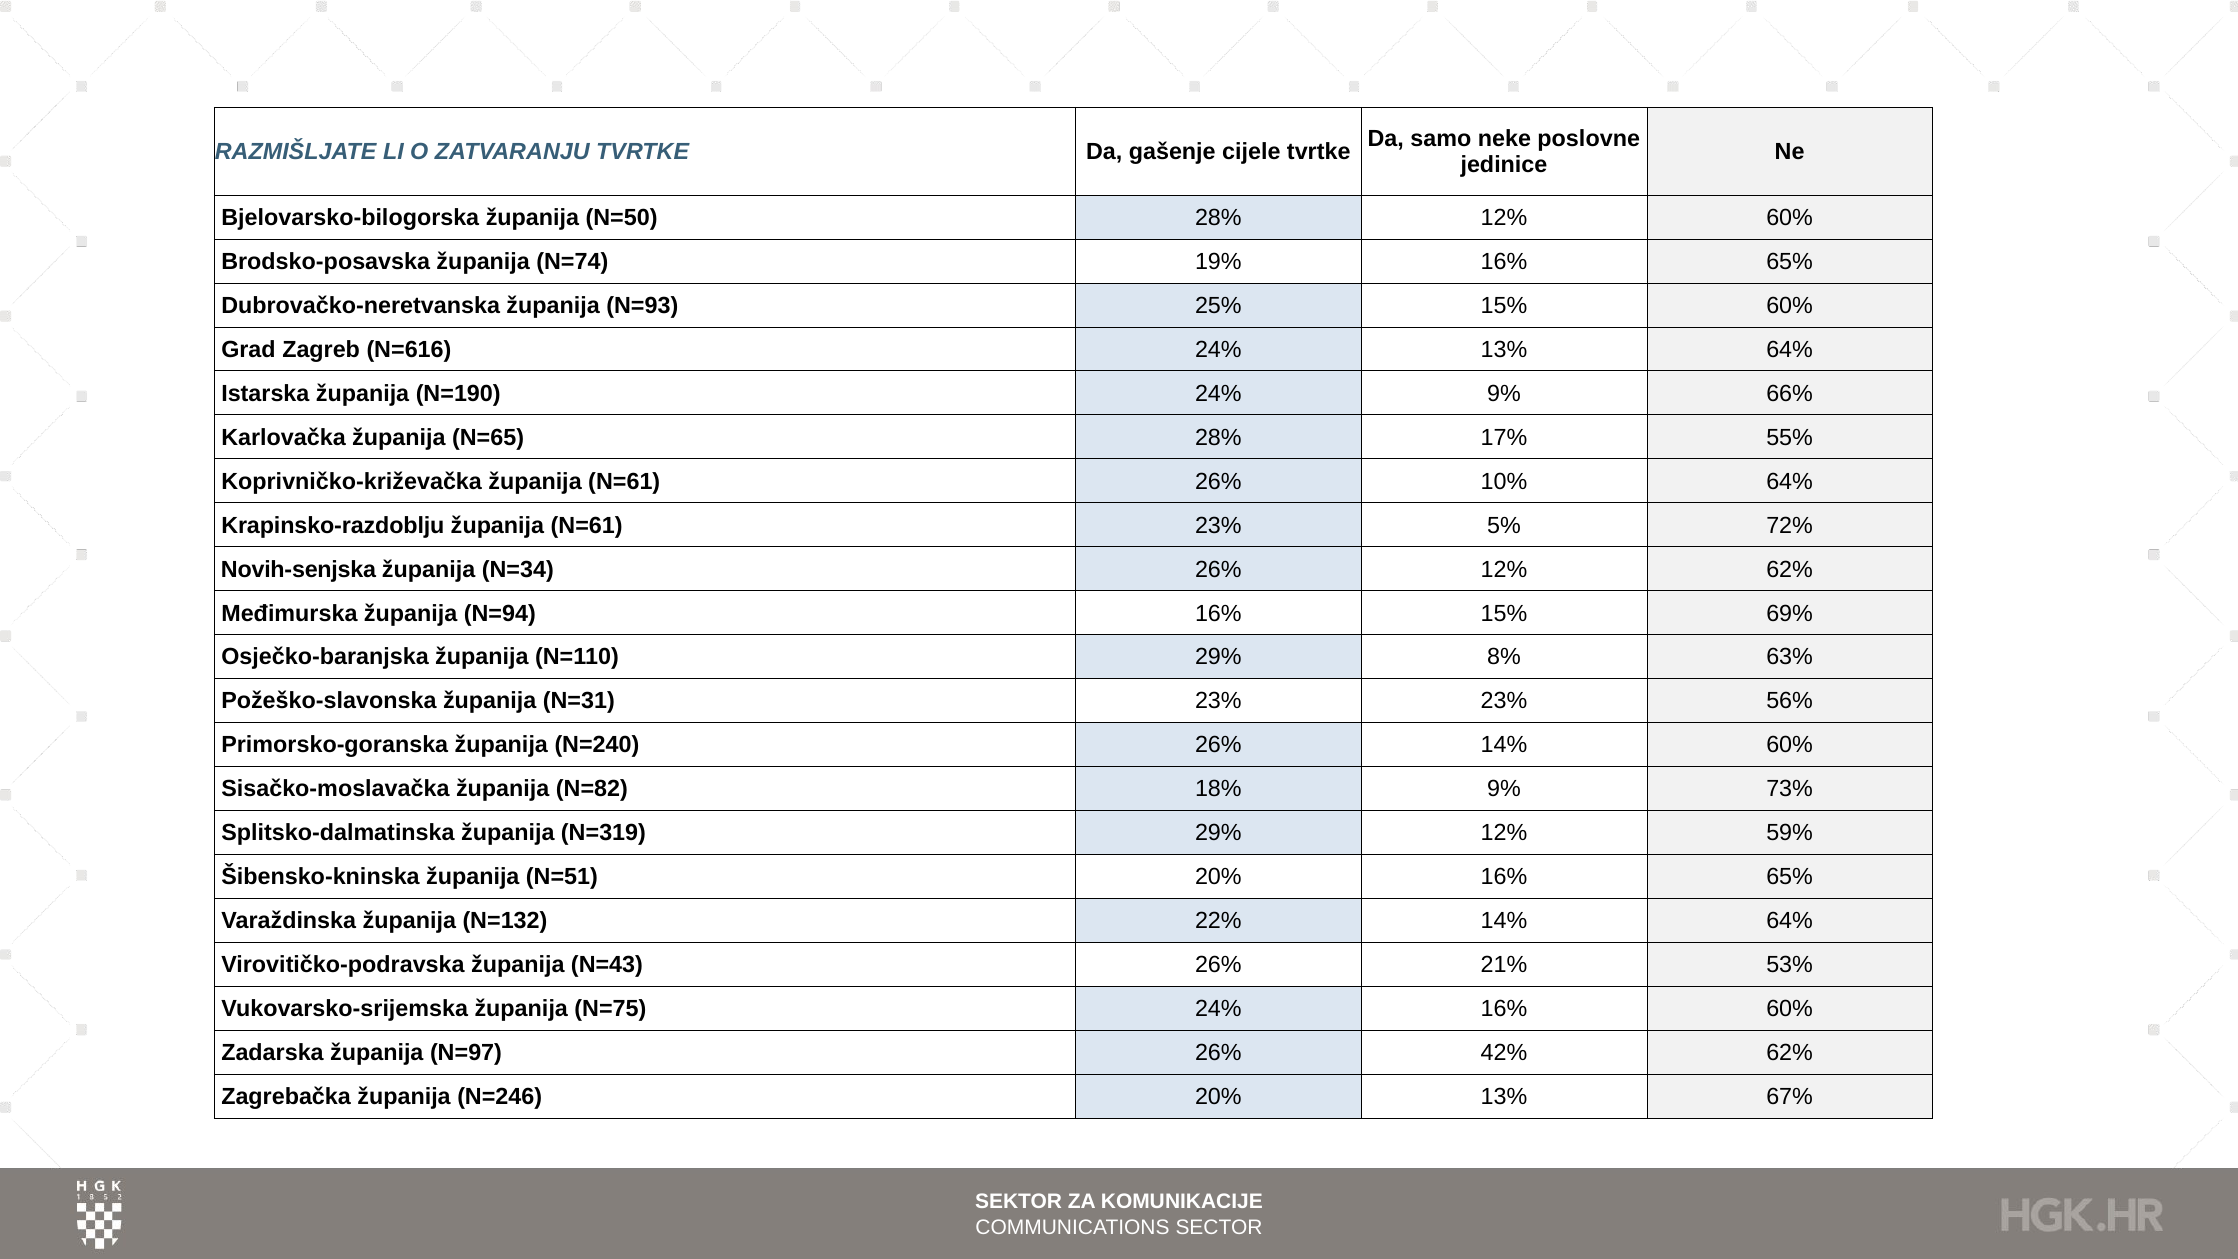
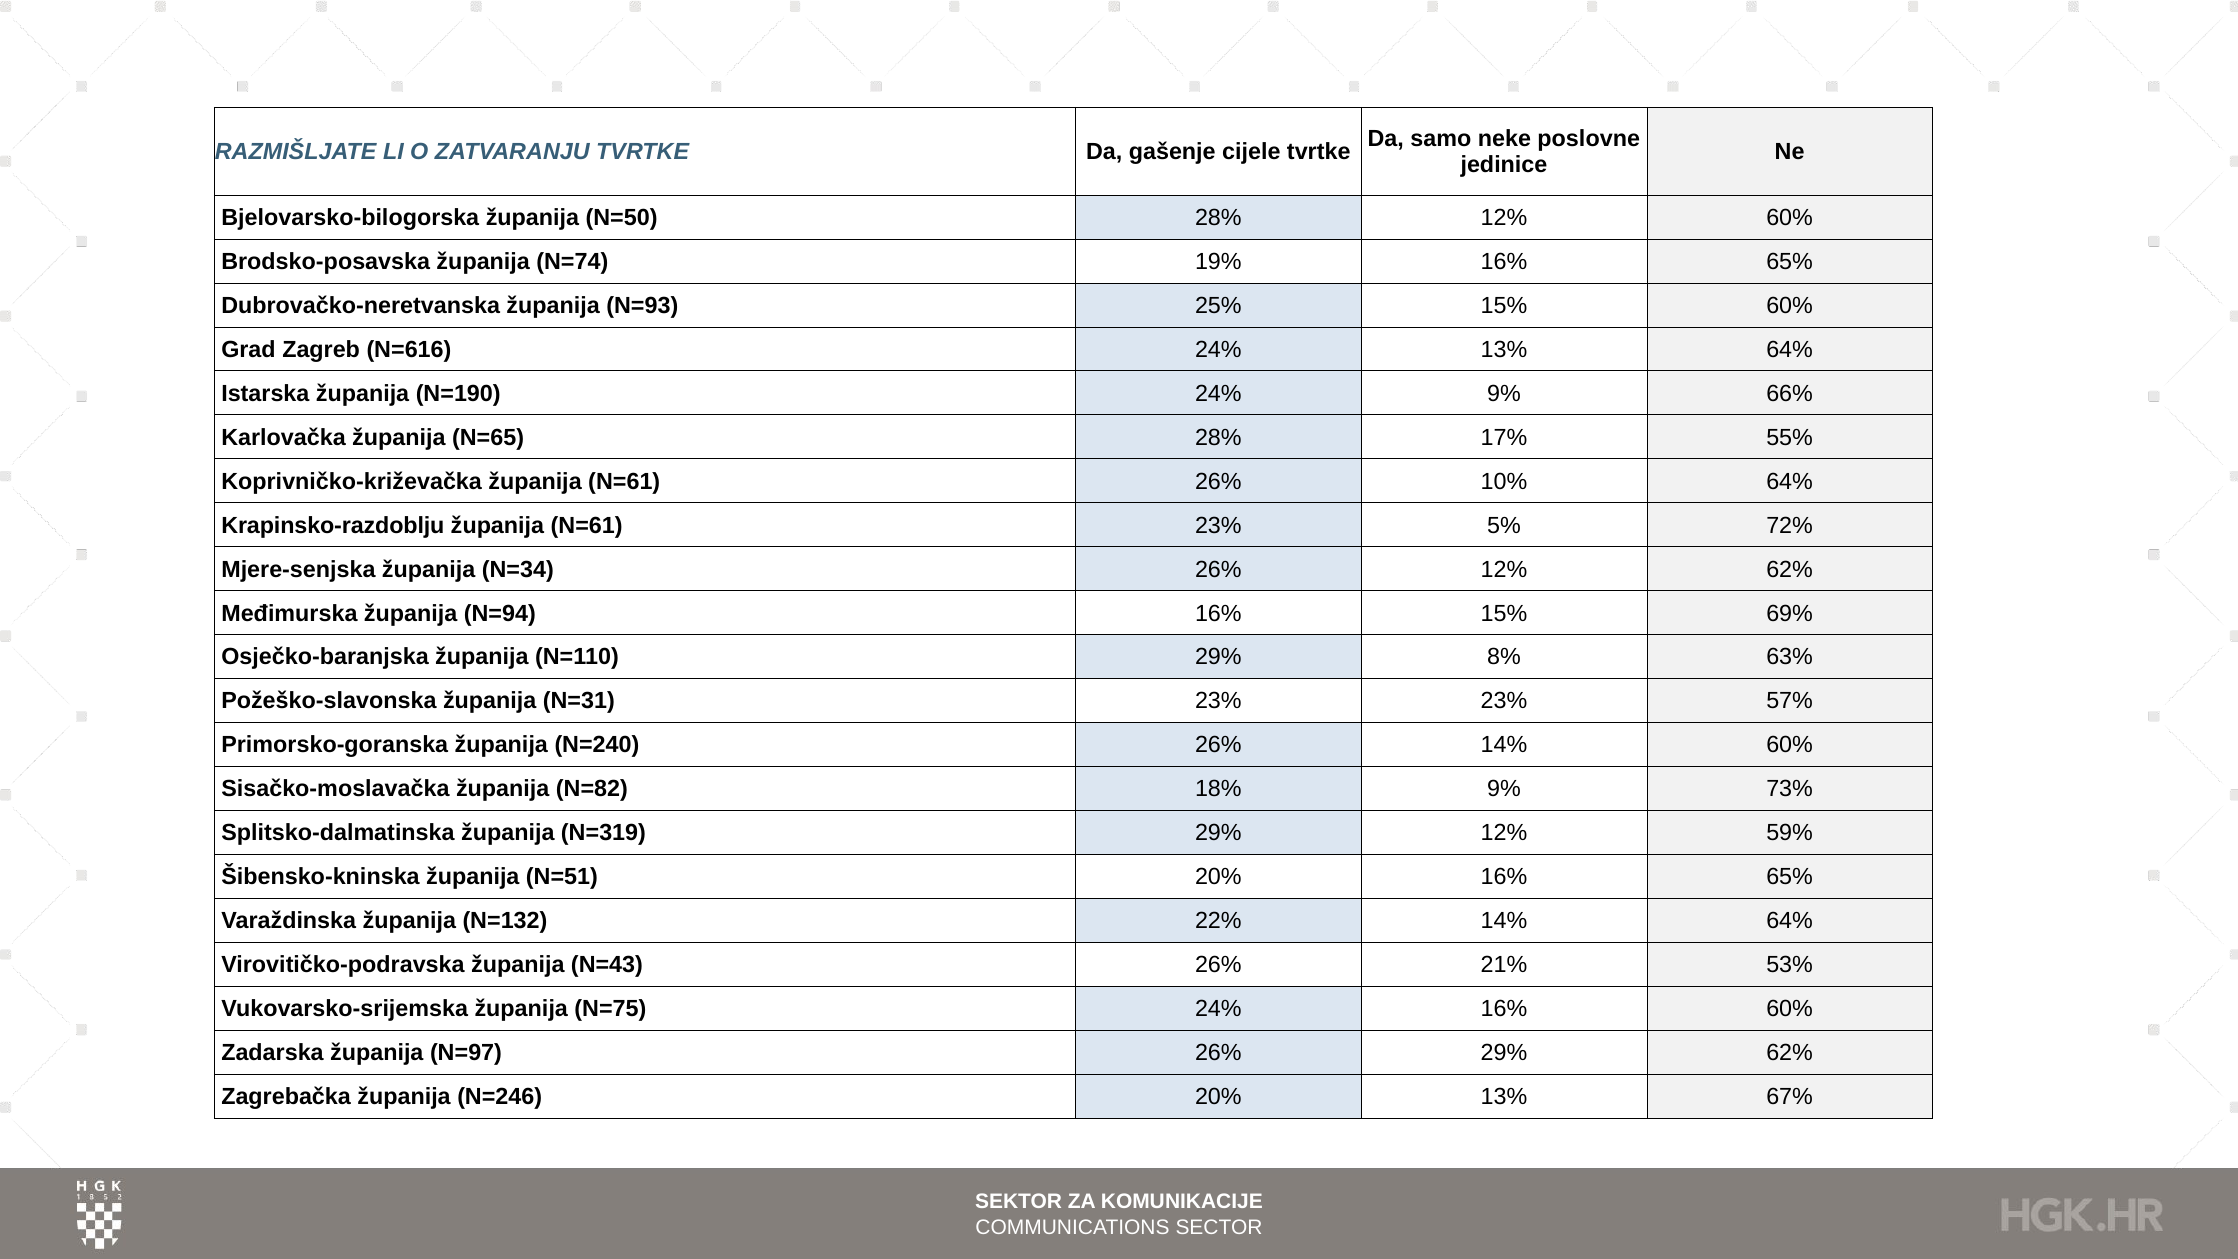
Novih-senjska: Novih-senjska -> Mjere-senjska
56%: 56% -> 57%
26% 42%: 42% -> 29%
